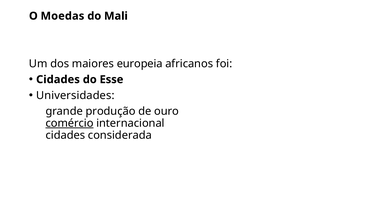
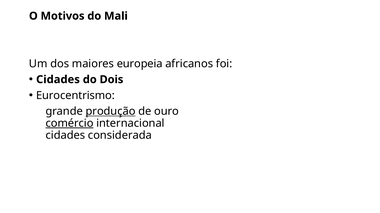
Moedas: Moedas -> Motivos
Esse: Esse -> Dois
Universidades: Universidades -> Eurocentrismo
produção underline: none -> present
